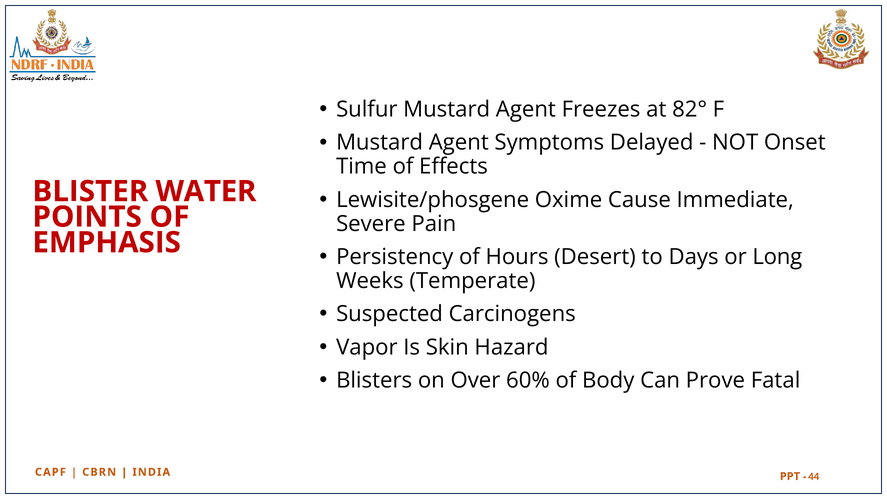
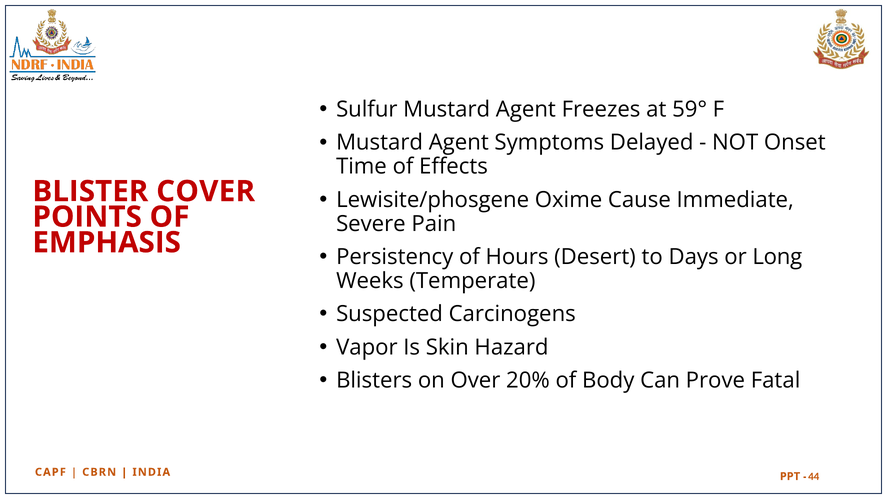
82°: 82° -> 59°
WATER: WATER -> COVER
60%: 60% -> 20%
